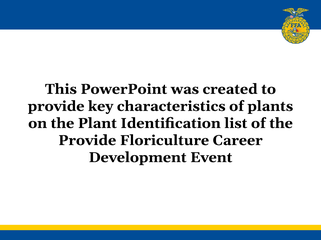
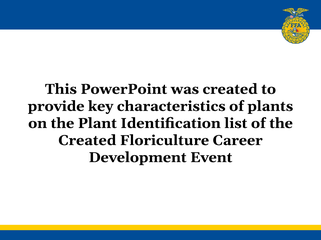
Provide at (87, 141): Provide -> Created
